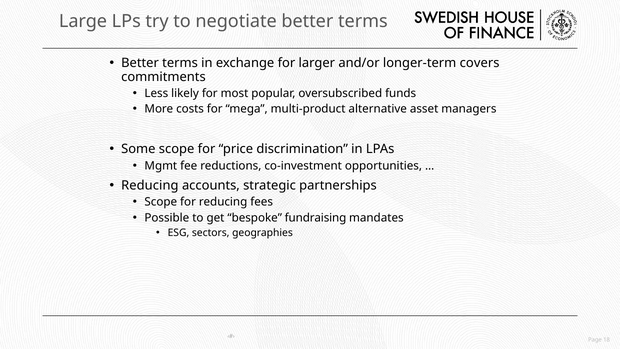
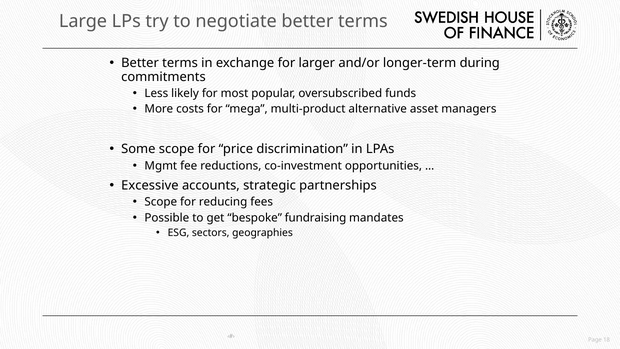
covers: covers -> during
Reducing at (150, 185): Reducing -> Excessive
